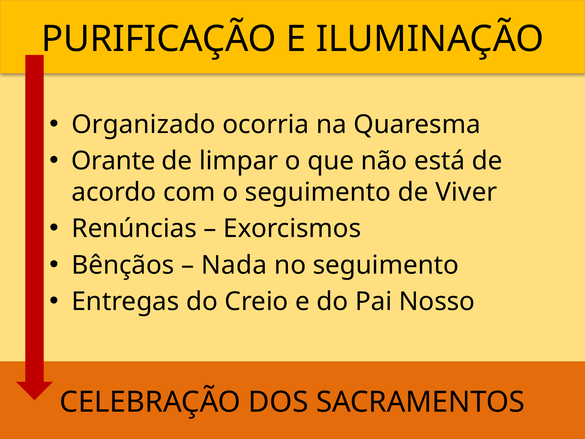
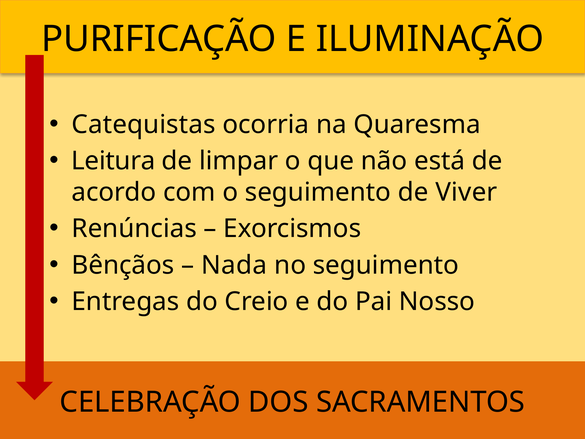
Organizado: Organizado -> Catequistas
Orante: Orante -> Leitura
